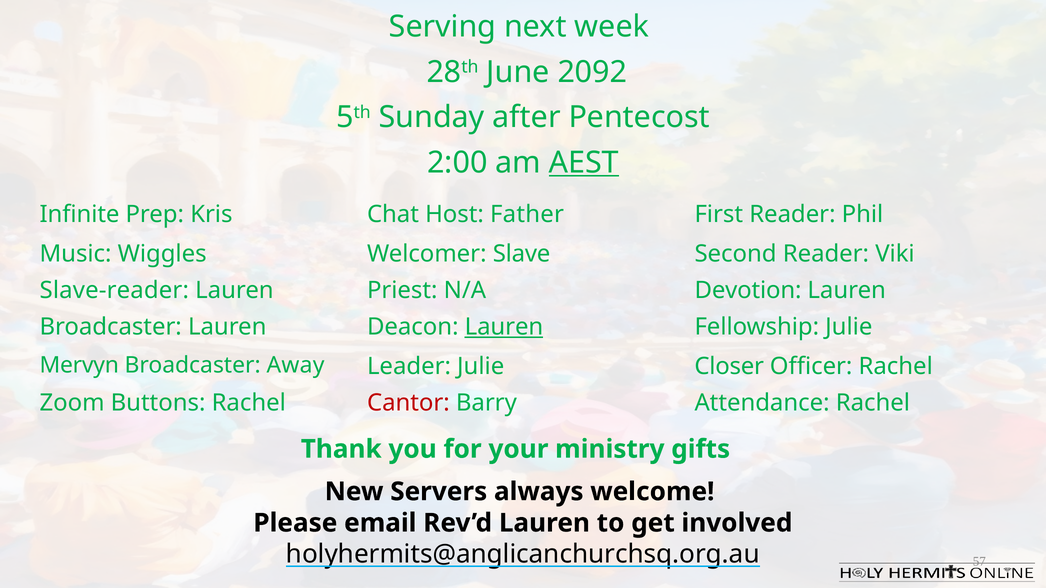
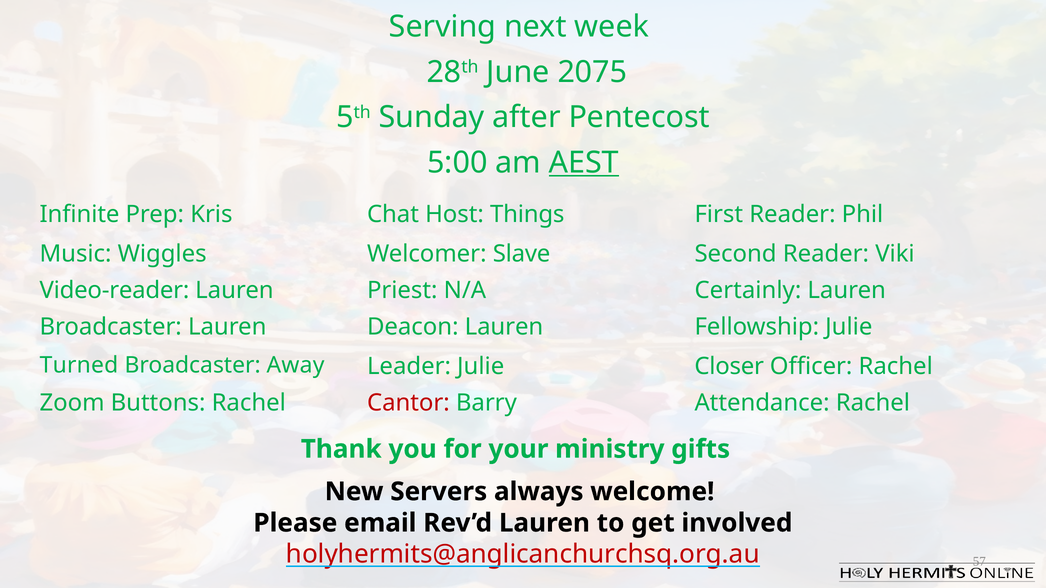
2092: 2092 -> 2075
2:00: 2:00 -> 5:00
Father: Father -> Things
Slave-reader: Slave-reader -> Video-reader
Devotion: Devotion -> Certainly
Lauren at (504, 327) underline: present -> none
Mervyn: Mervyn -> Turned
holyhermits@anglicanchurchsq.org.au colour: black -> red
